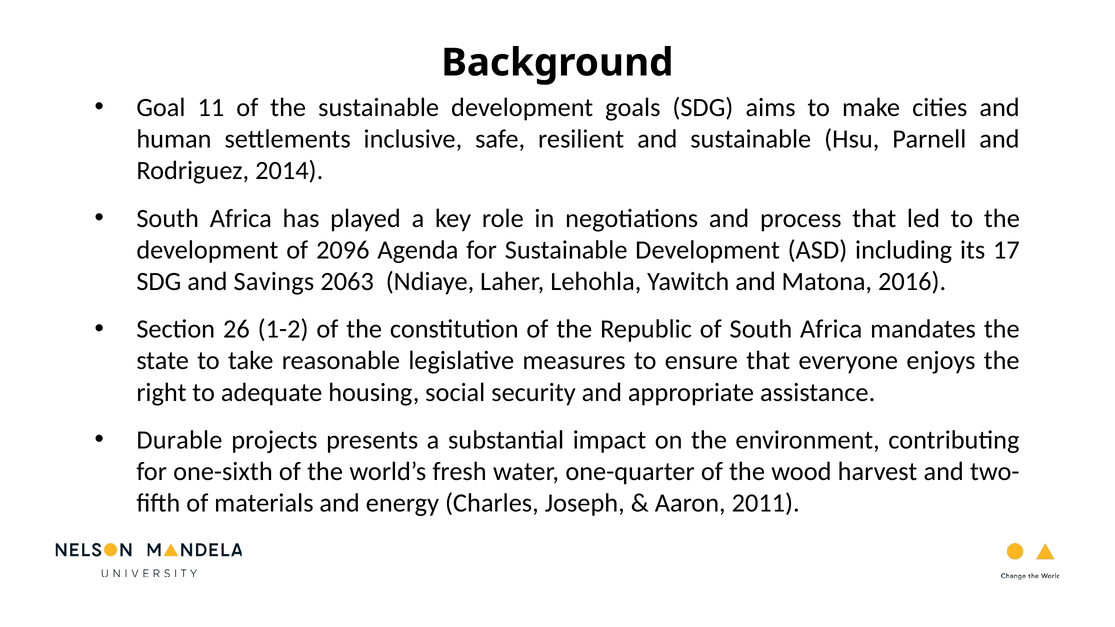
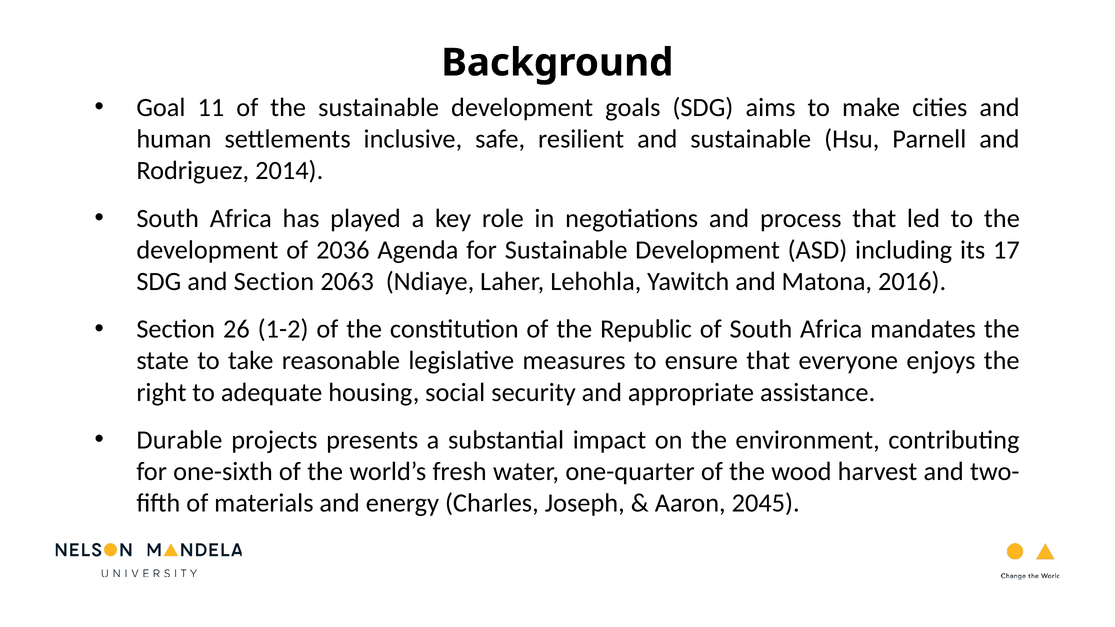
2096: 2096 -> 2036
and Savings: Savings -> Section
2011: 2011 -> 2045
